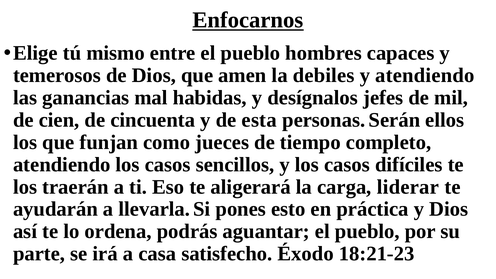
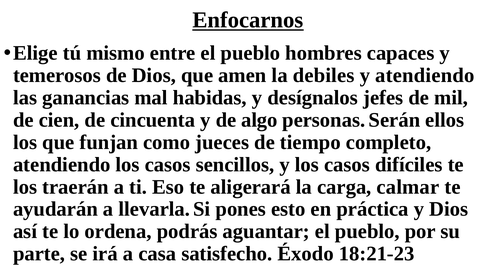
esta: esta -> algo
liderar: liderar -> calmar
